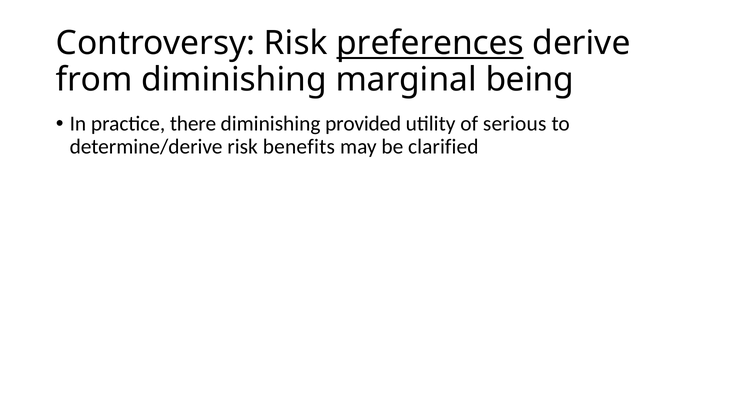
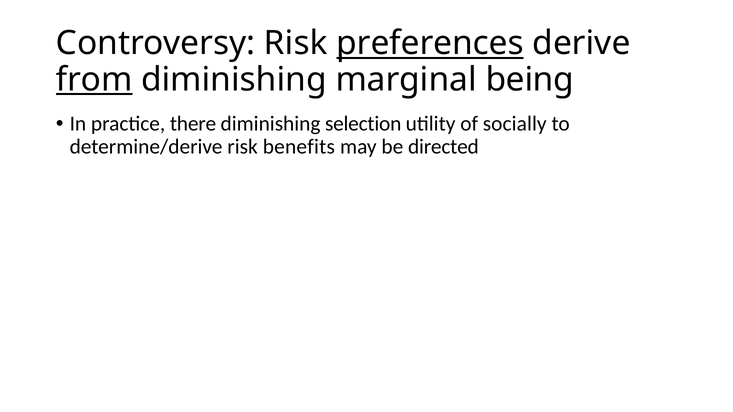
from underline: none -> present
provided: provided -> selection
serious: serious -> socially
clarified: clarified -> directed
